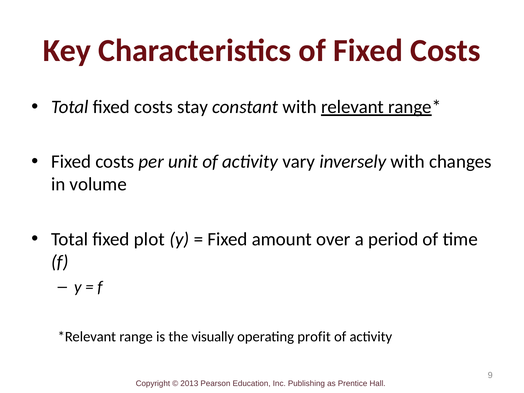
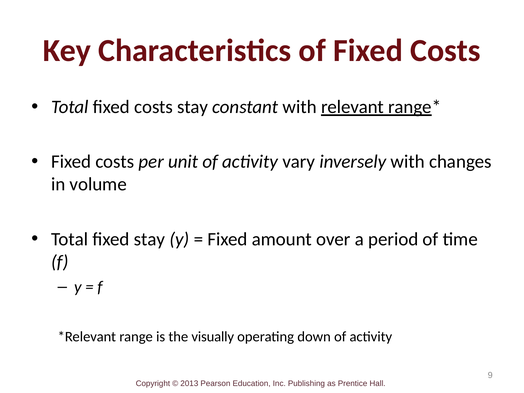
fixed plot: plot -> stay
profit: profit -> down
